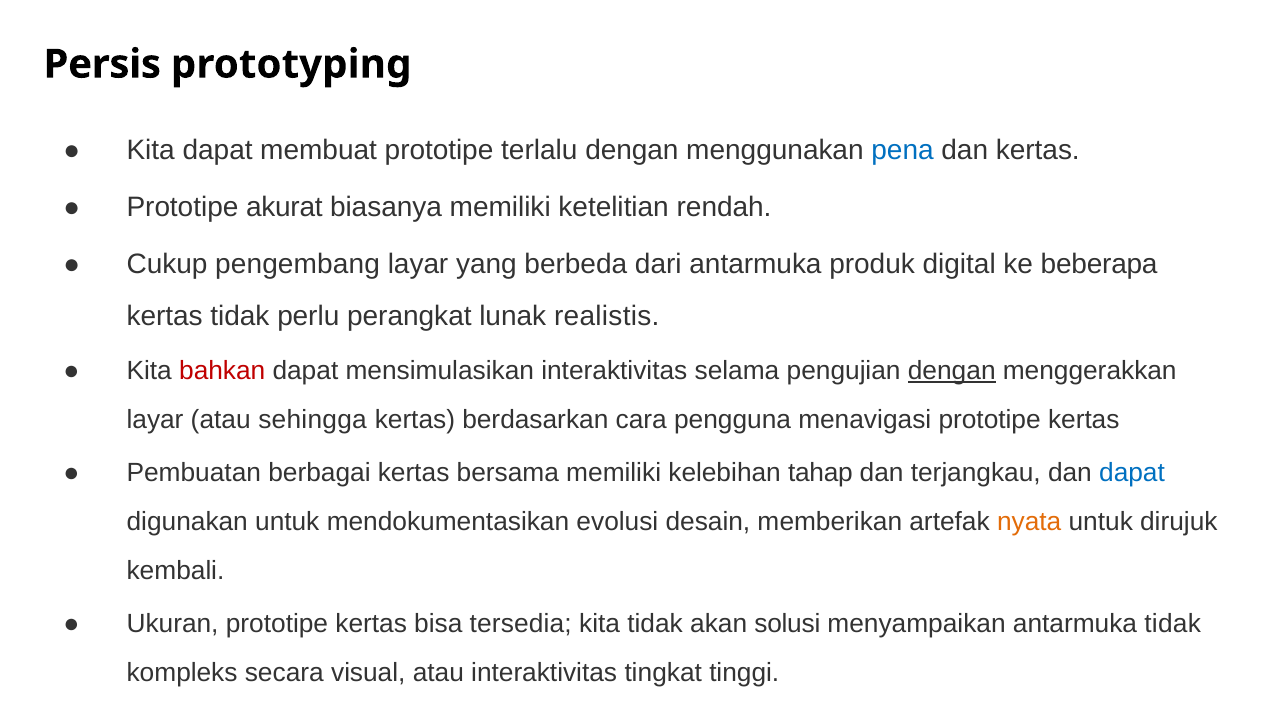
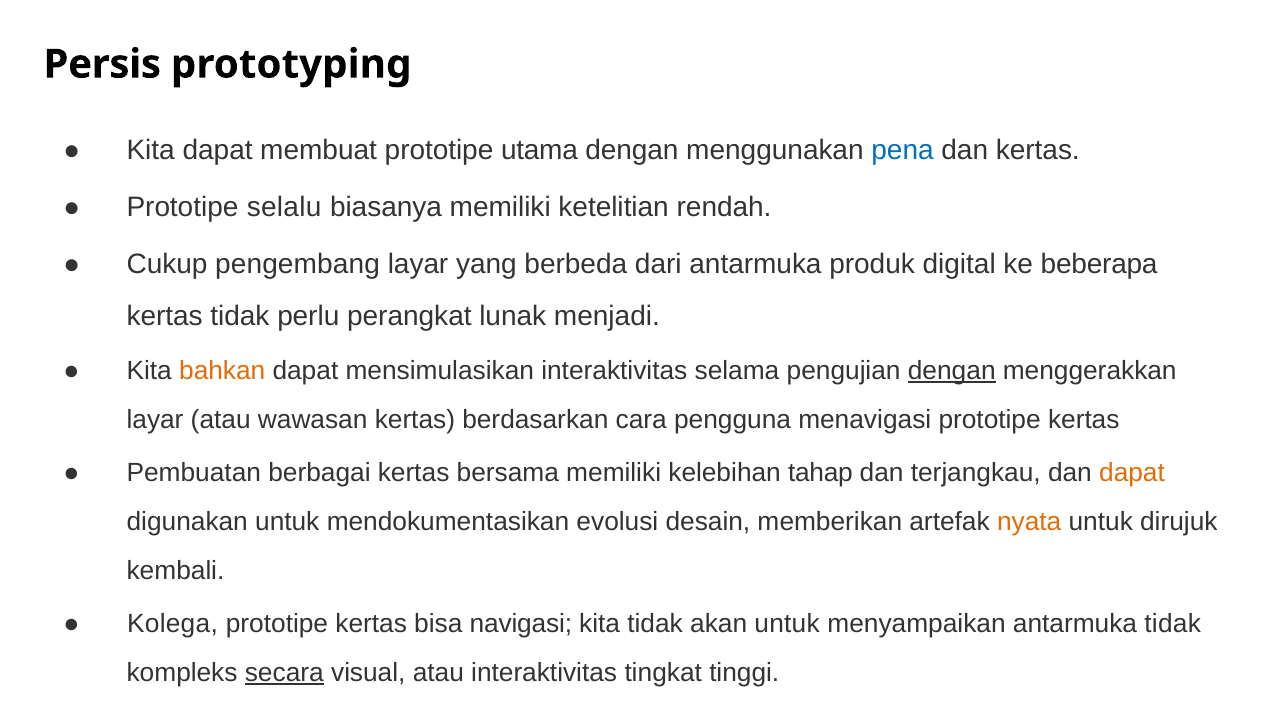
terlalu: terlalu -> utama
akurat: akurat -> selalu
realistis: realistis -> menjadi
bahkan colour: red -> orange
sehingga: sehingga -> wawasan
dapat at (1132, 473) colour: blue -> orange
Ukuran: Ukuran -> Kolega
tersedia: tersedia -> navigasi
akan solusi: solusi -> untuk
secara underline: none -> present
